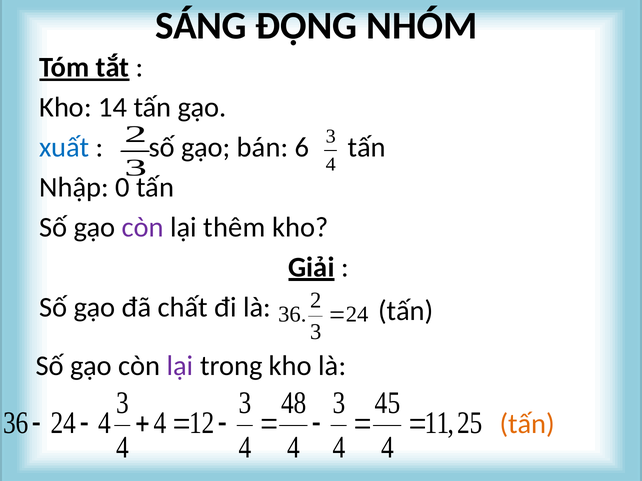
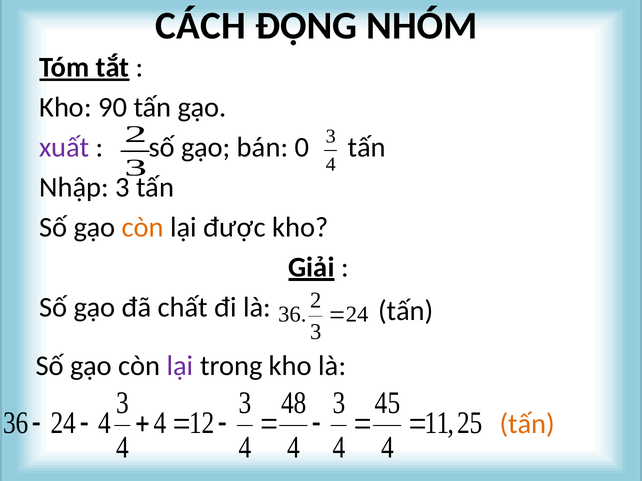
SÁNG: SÁNG -> CÁCH
14: 14 -> 90
xuất colour: blue -> purple
6: 6 -> 0
Nhập 0: 0 -> 3
còn at (143, 228) colour: purple -> orange
thêm: thêm -> được
